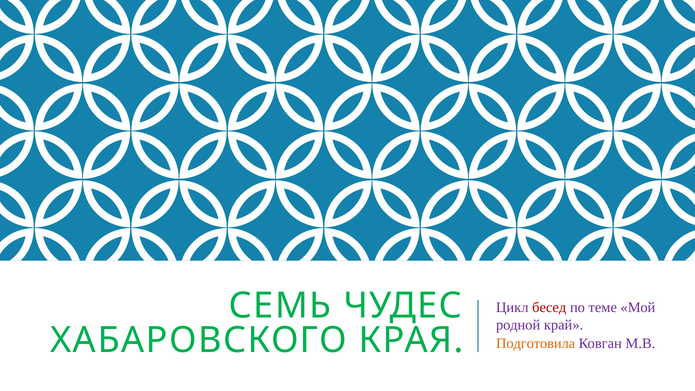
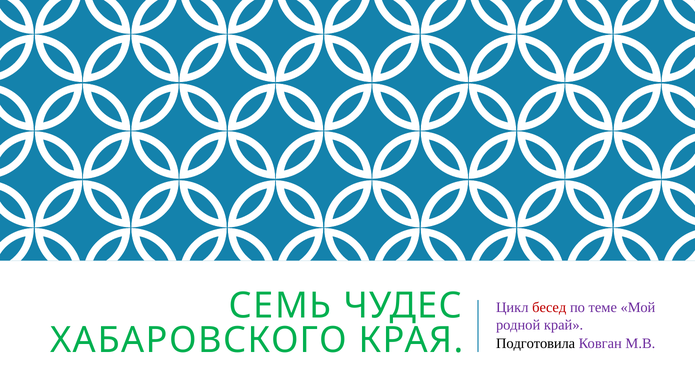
Подготовила colour: orange -> black
